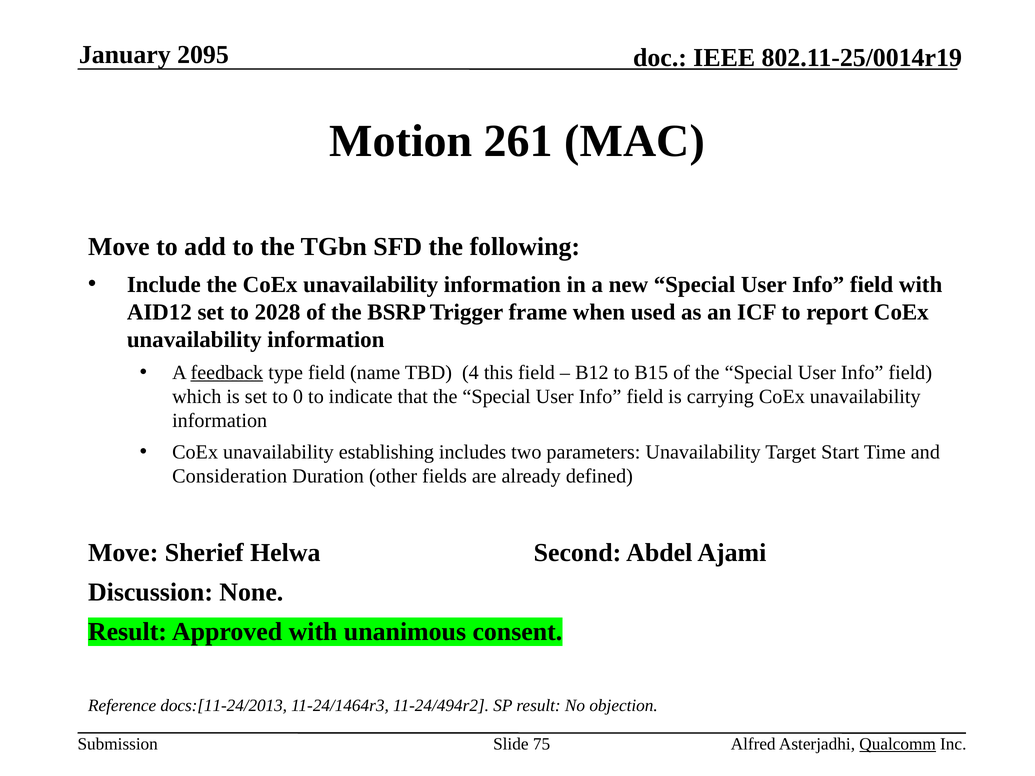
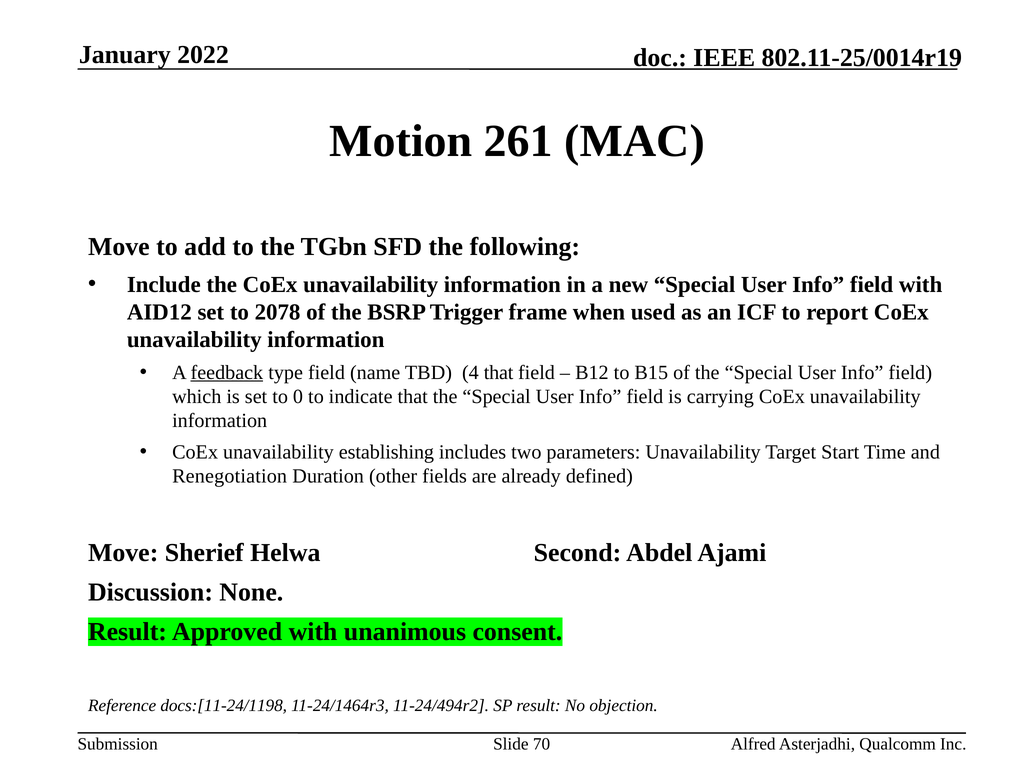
2095: 2095 -> 2022
2028: 2028 -> 2078
4 this: this -> that
Consideration: Consideration -> Renegotiation
docs:[11-24/2013: docs:[11-24/2013 -> docs:[11-24/1198
75: 75 -> 70
Qualcomm underline: present -> none
